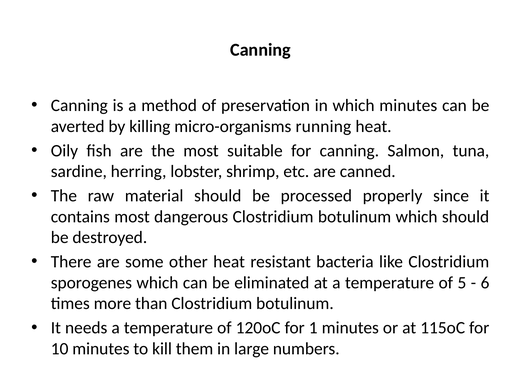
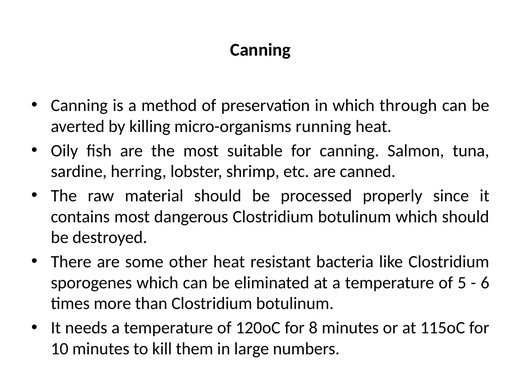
which minutes: minutes -> through
1: 1 -> 8
